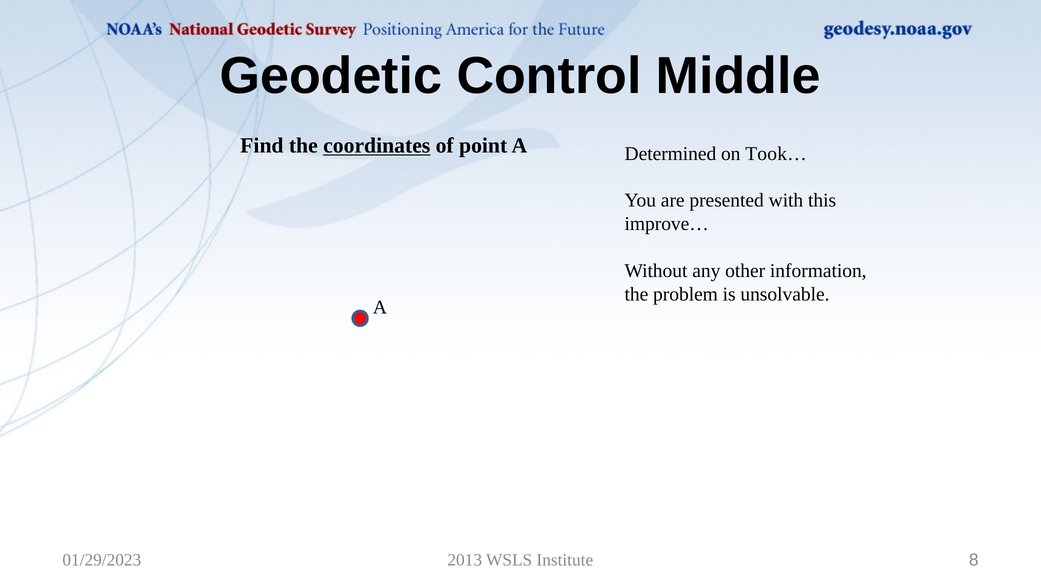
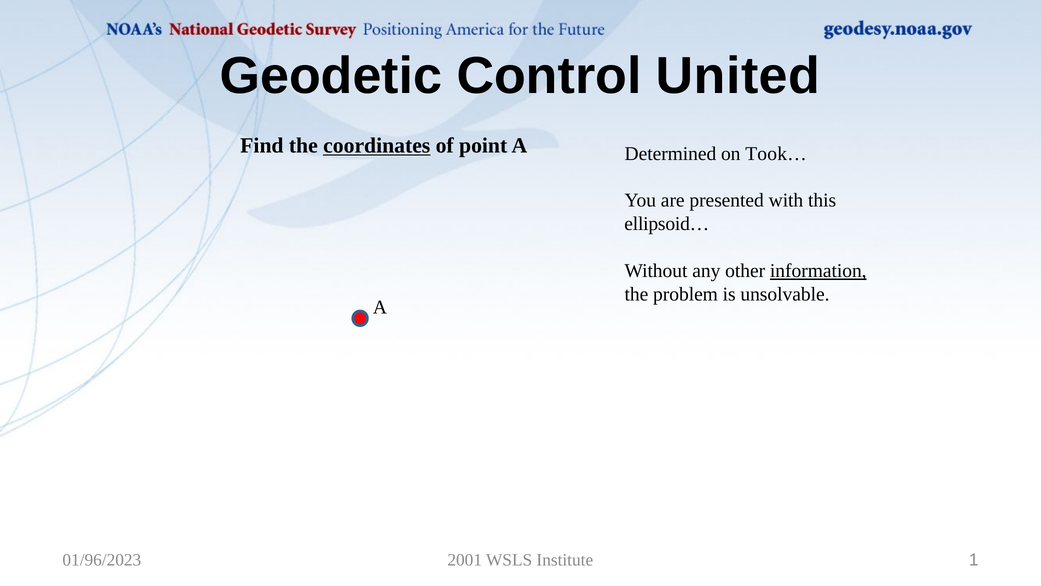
Middle: Middle -> United
improve…: improve… -> ellipsoid…
information underline: none -> present
01/29/2023: 01/29/2023 -> 01/96/2023
2013: 2013 -> 2001
8: 8 -> 1
